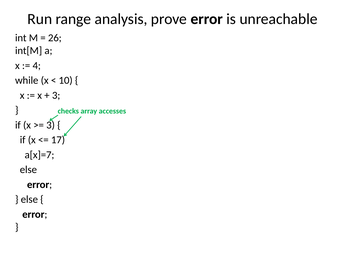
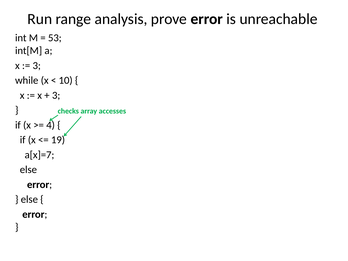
26: 26 -> 53
4 at (37, 66): 4 -> 3
3 at (51, 125): 3 -> 4
17: 17 -> 19
